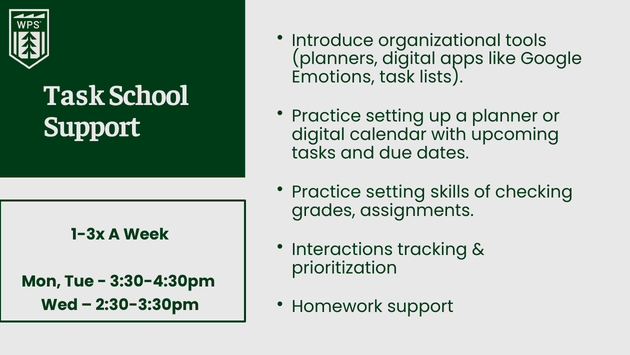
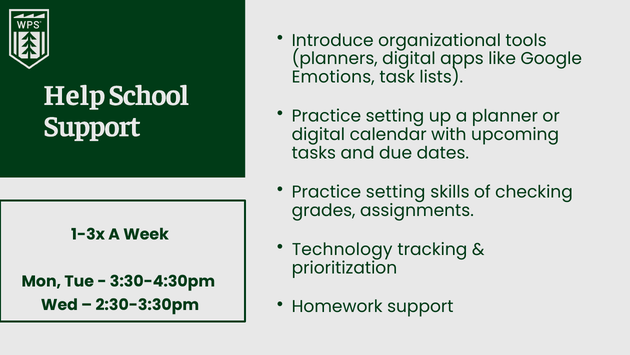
Task at (74, 95): Task -> Help
Interactions: Interactions -> Technology
